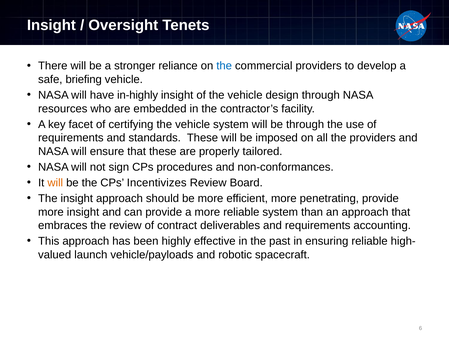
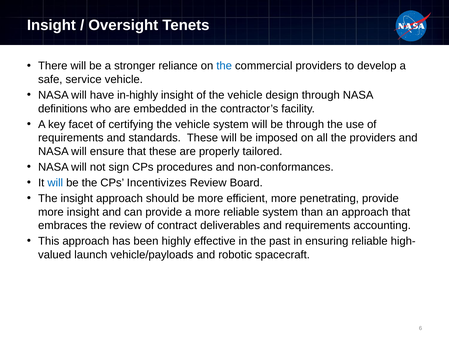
briefing: briefing -> service
resources: resources -> definitions
will at (55, 183) colour: orange -> blue
